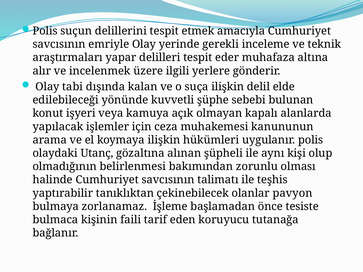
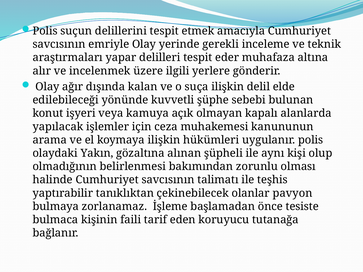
tabi: tabi -> ağır
Utanç: Utanç -> Yakın
